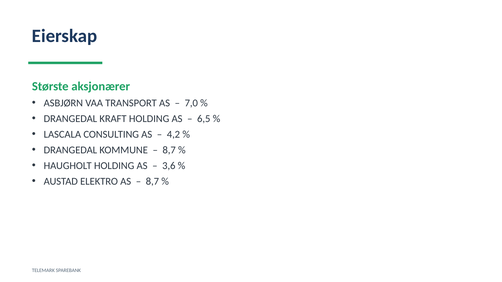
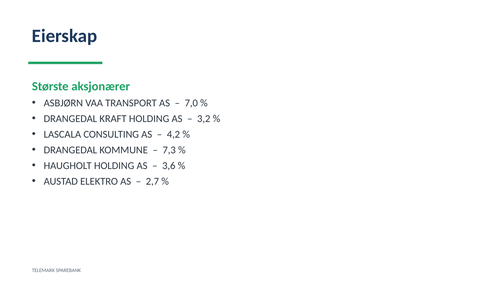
6,5: 6,5 -> 3,2
8,7 at (169, 150): 8,7 -> 7,3
8,7 at (152, 182): 8,7 -> 2,7
